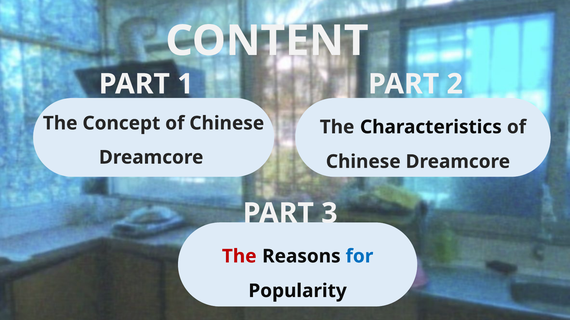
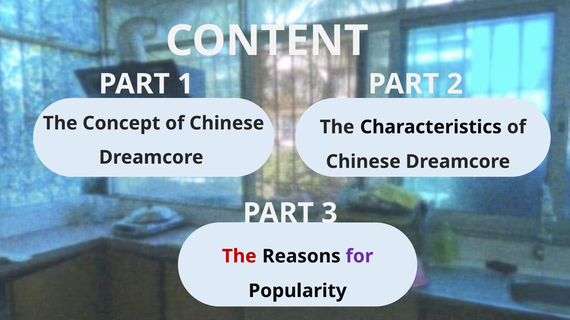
for colour: blue -> purple
